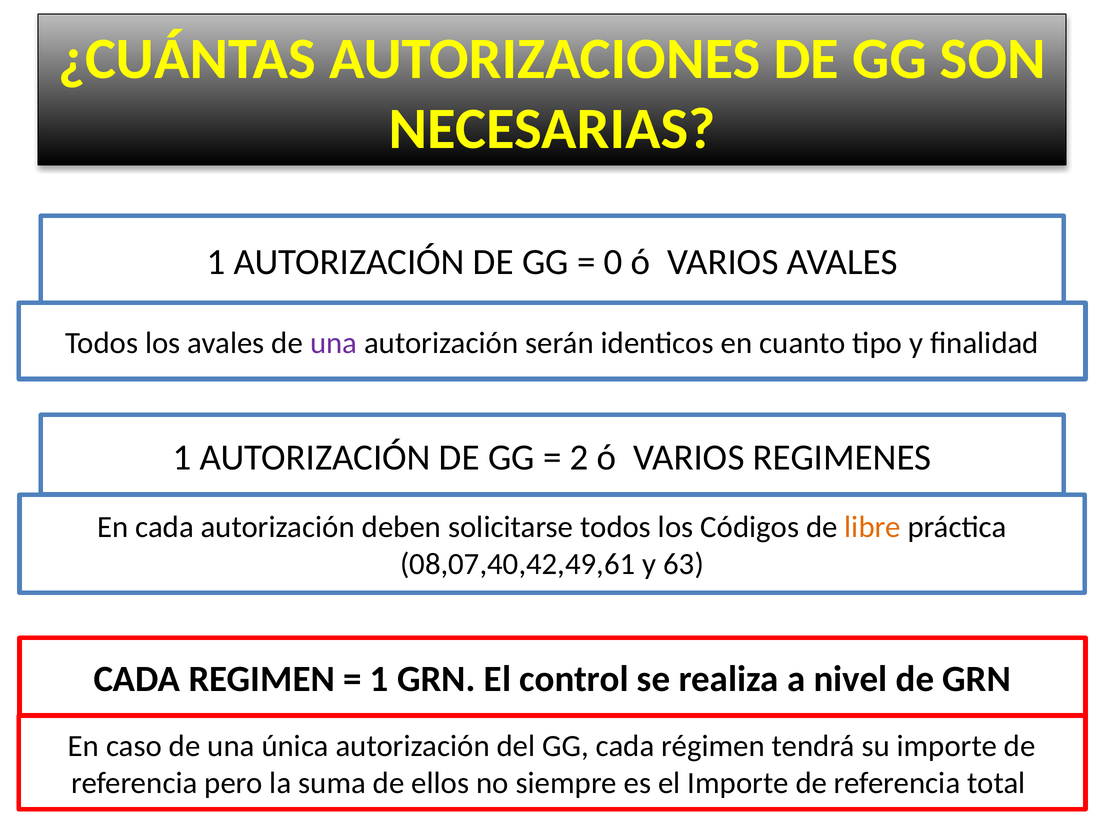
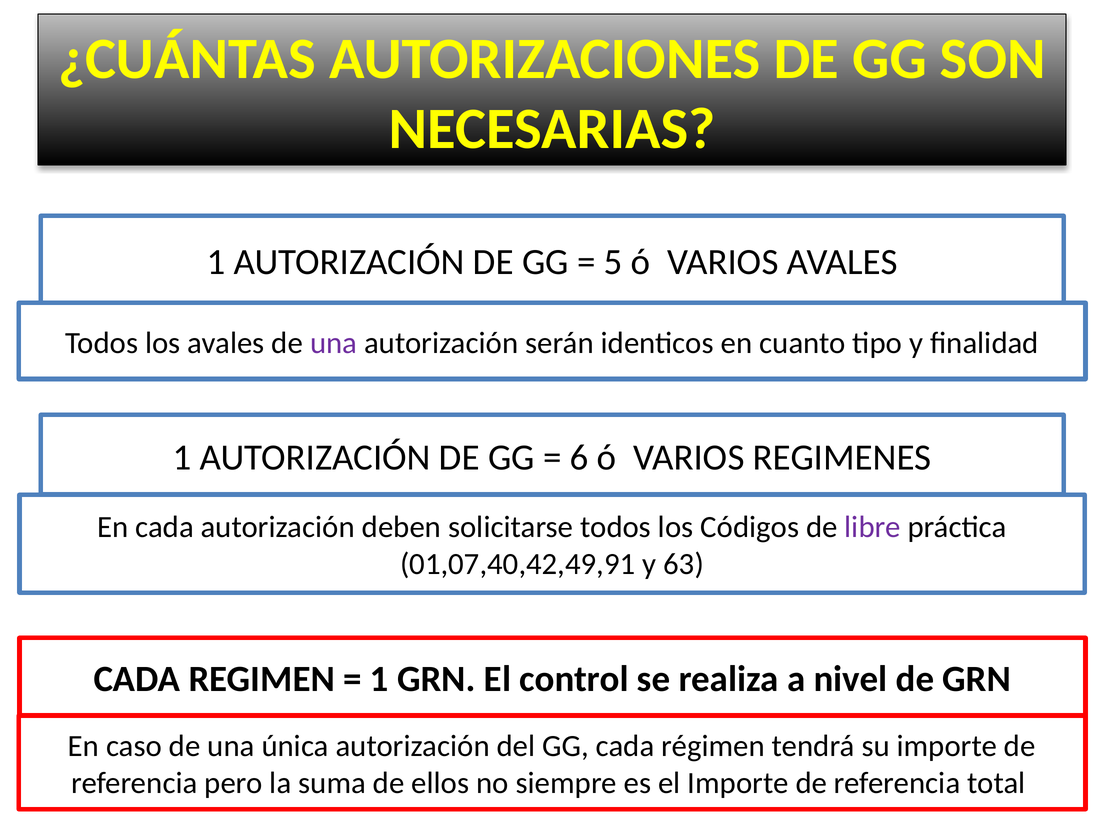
0: 0 -> 5
2: 2 -> 6
libre colour: orange -> purple
08,07,40,42,49,61: 08,07,40,42,49,61 -> 01,07,40,42,49,91
